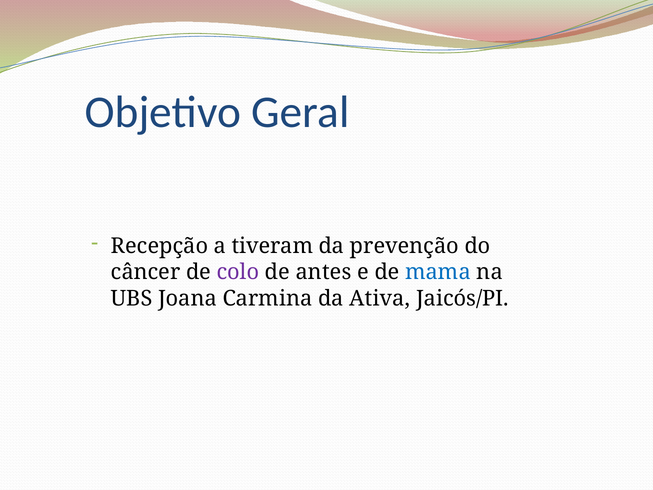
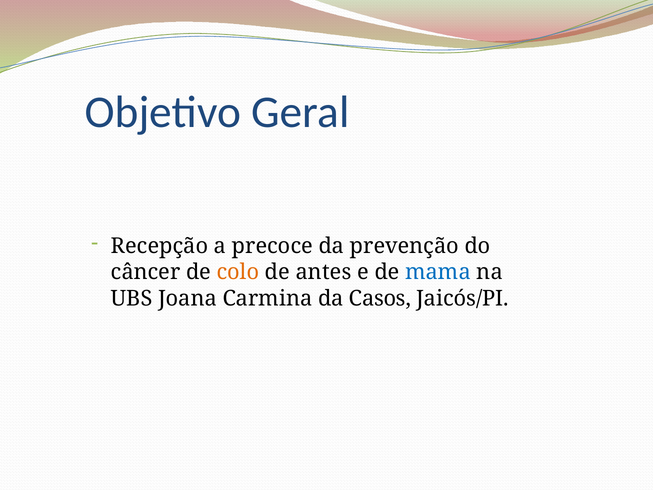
tiveram: tiveram -> precoce
colo colour: purple -> orange
Ativa: Ativa -> Casos
